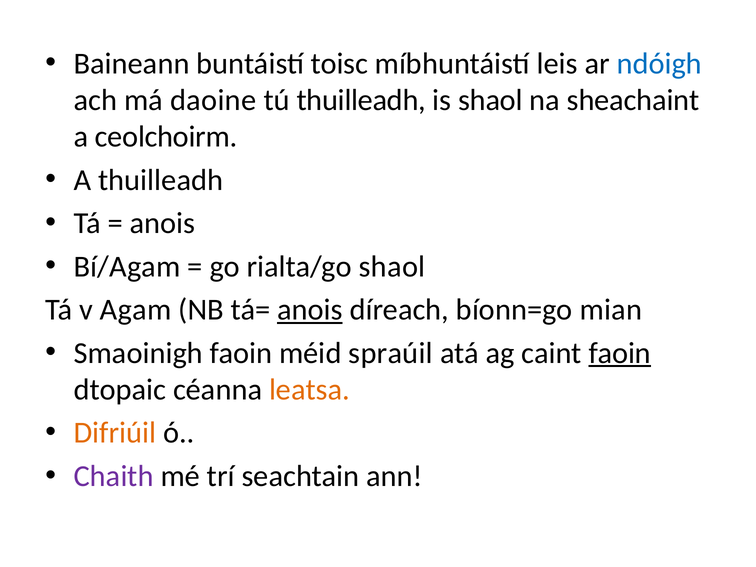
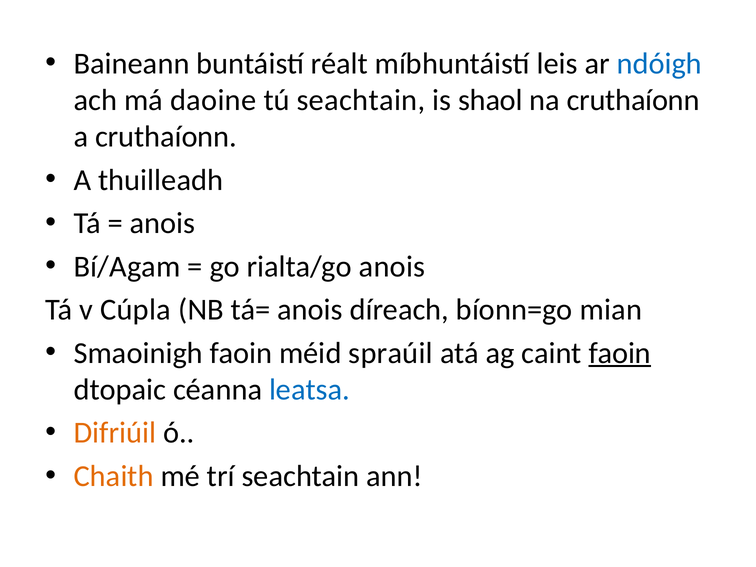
toisc: toisc -> réalt
tú thuilleadh: thuilleadh -> seachtain
na sheachaint: sheachaint -> cruthaíonn
a ceolchoirm: ceolchoirm -> cruthaíonn
rialta/go shaol: shaol -> anois
Agam: Agam -> Cúpla
anois at (310, 310) underline: present -> none
leatsa colour: orange -> blue
Chaith colour: purple -> orange
